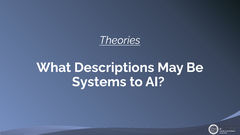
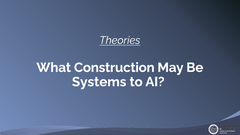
Descriptions: Descriptions -> Construction
